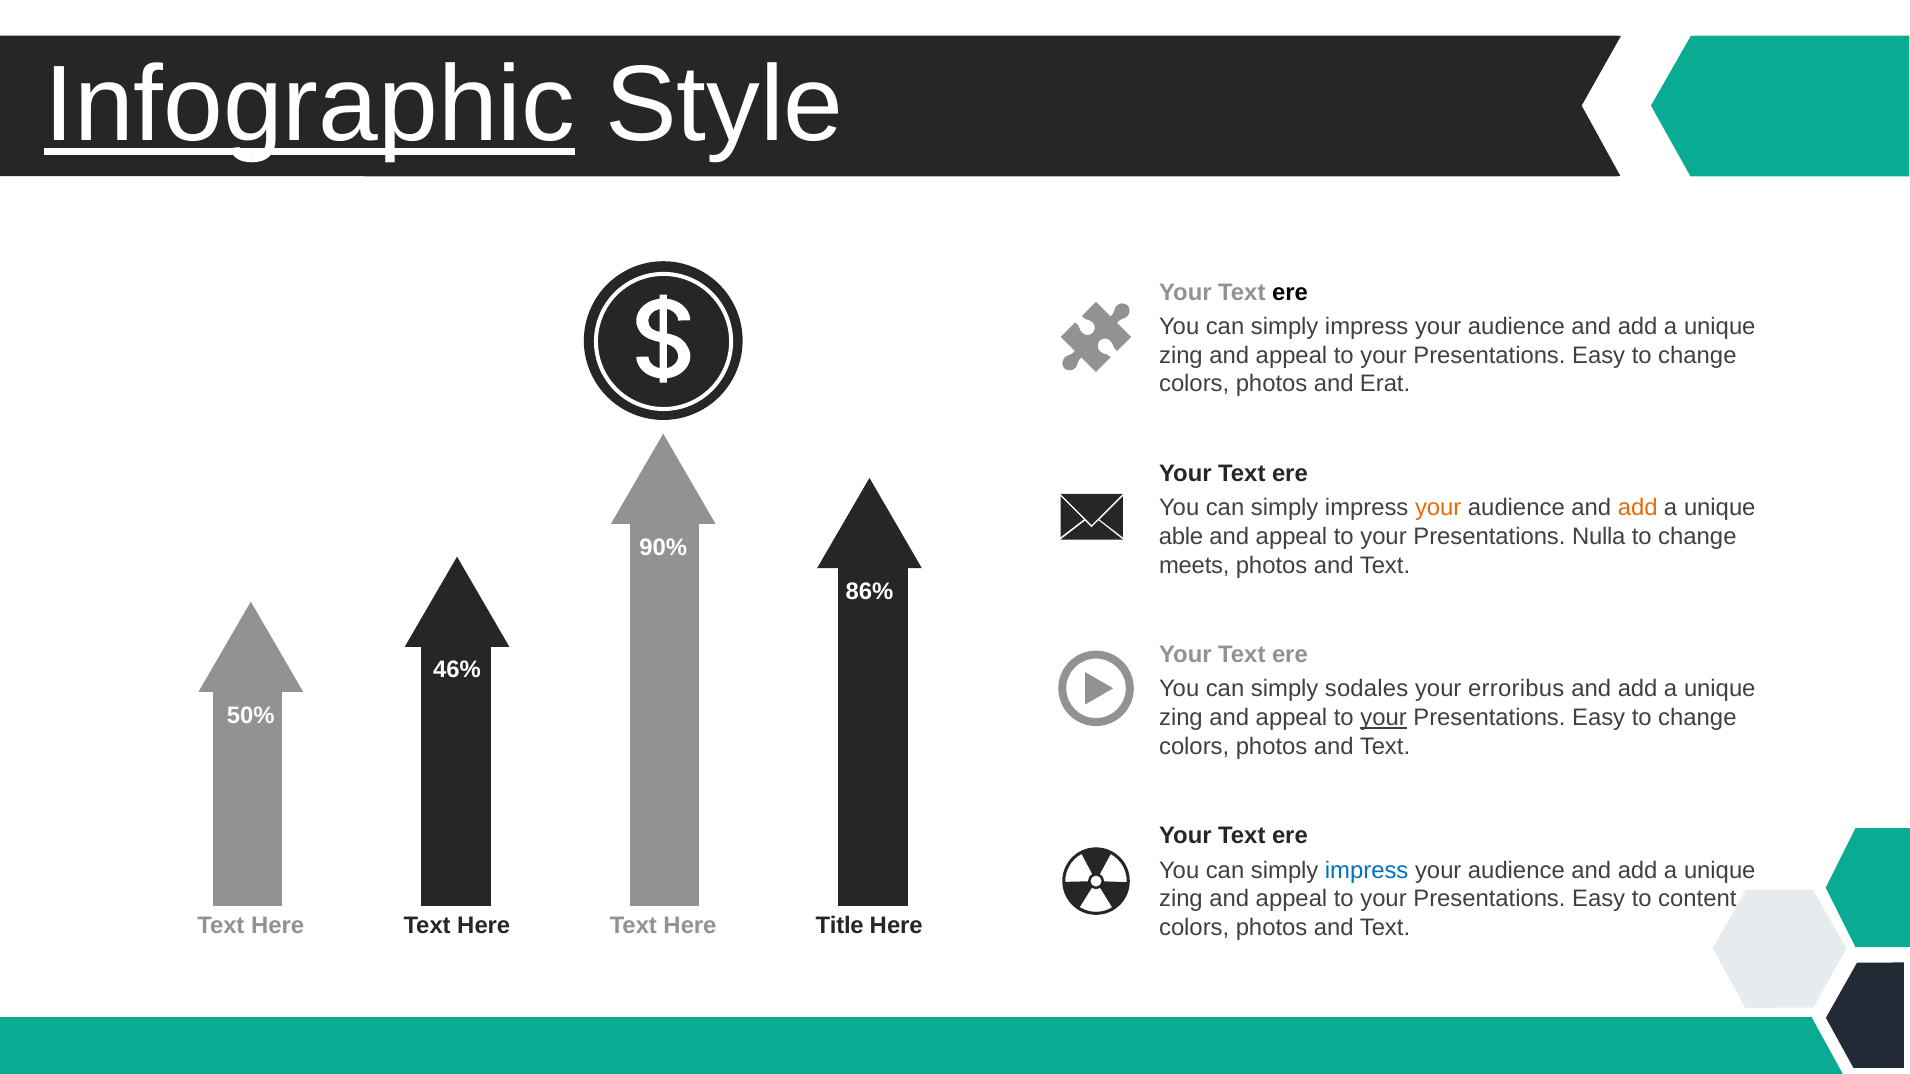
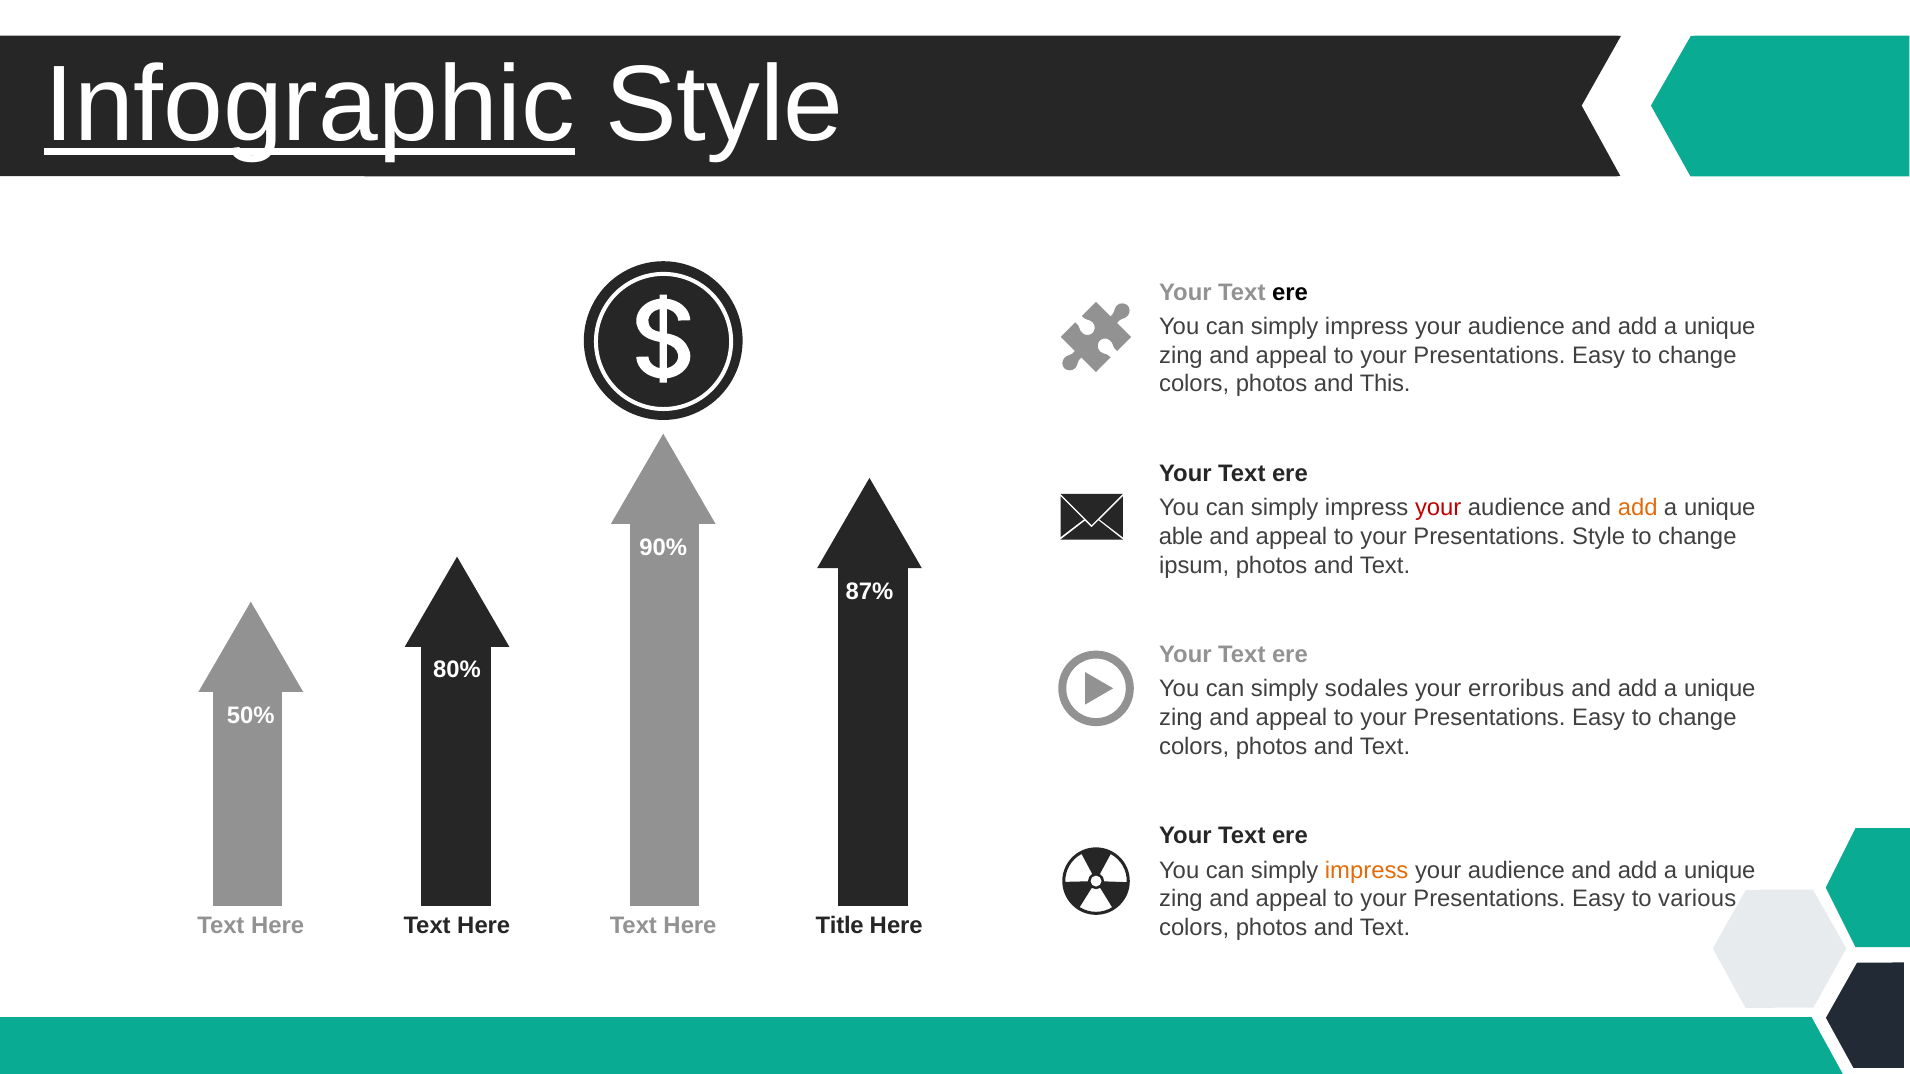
Erat: Erat -> This
your at (1438, 508) colour: orange -> red
Presentations Nulla: Nulla -> Style
meets: meets -> ipsum
86%: 86% -> 87%
46%: 46% -> 80%
your at (1384, 718) underline: present -> none
impress at (1367, 871) colour: blue -> orange
content: content -> various
